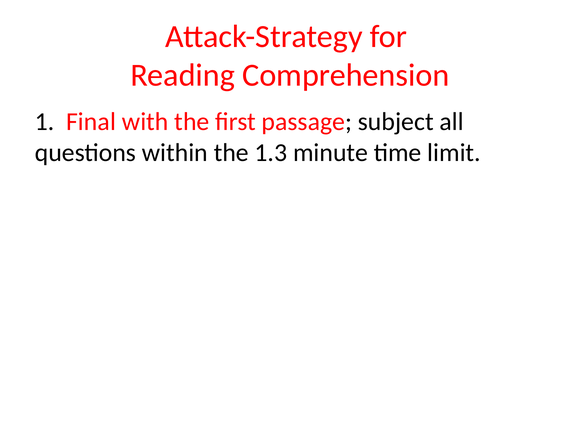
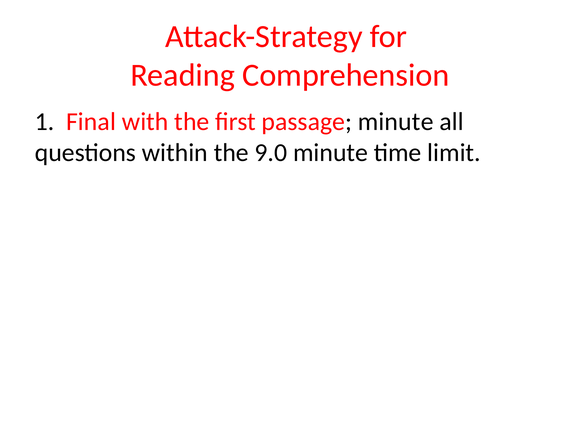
passage subject: subject -> minute
1.3: 1.3 -> 9.0
